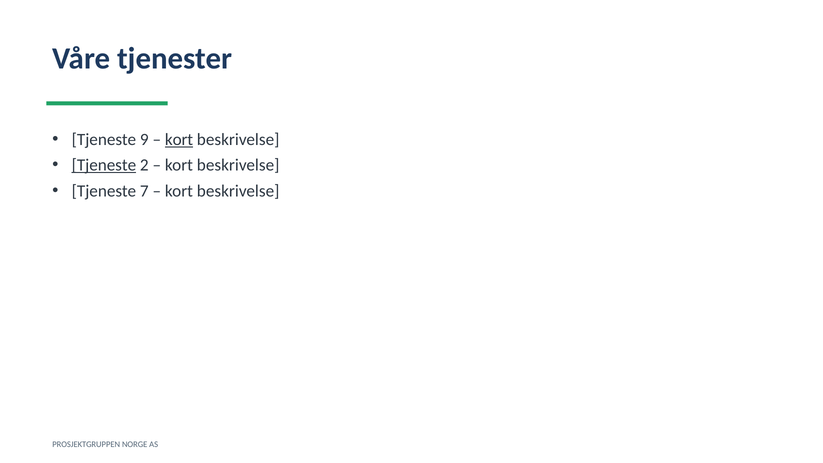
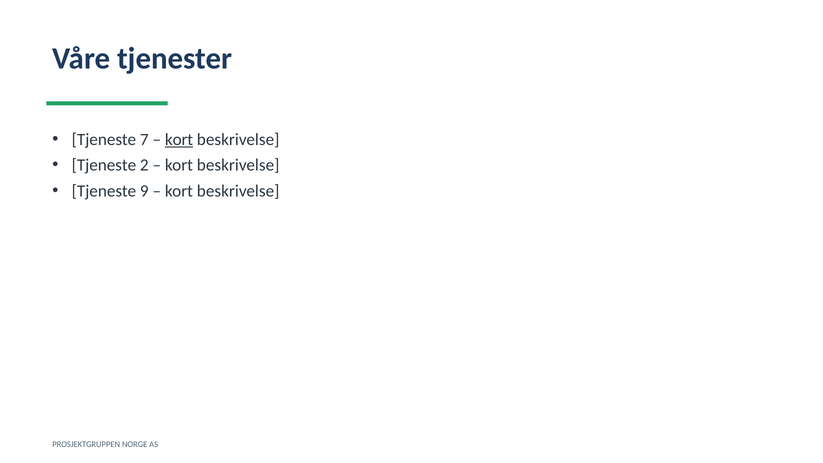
9: 9 -> 7
Tjeneste at (104, 165) underline: present -> none
7: 7 -> 9
